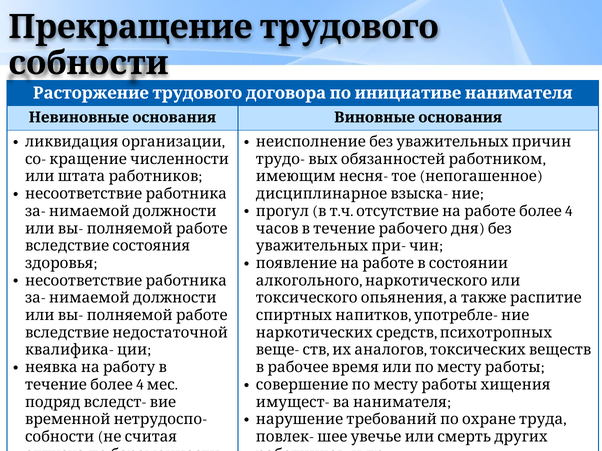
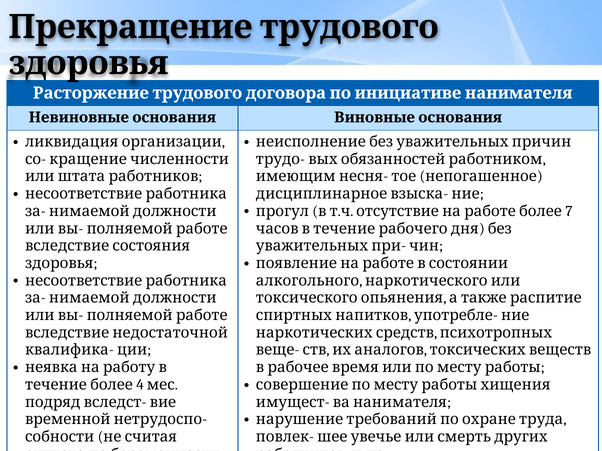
собности at (88, 63): собности -> здоровья
4 at (569, 211): 4 -> 7
